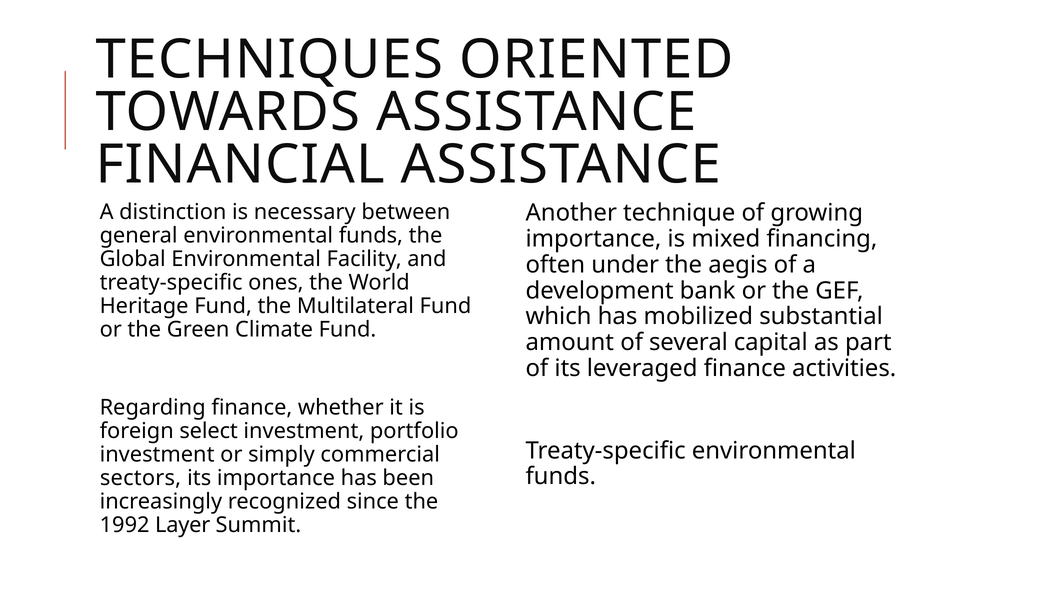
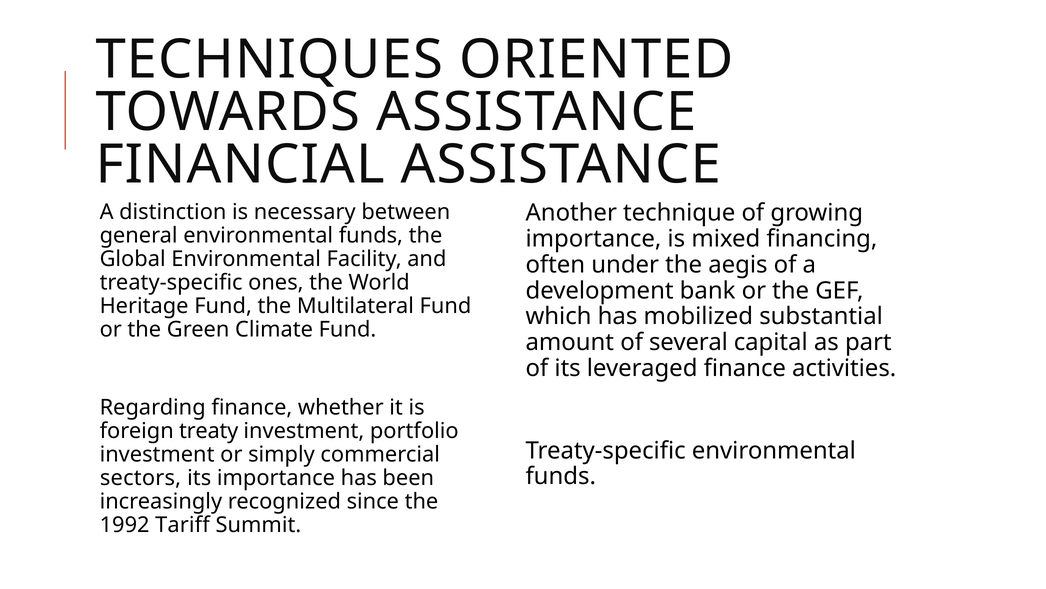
select: select -> treaty
Layer: Layer -> Tariff
